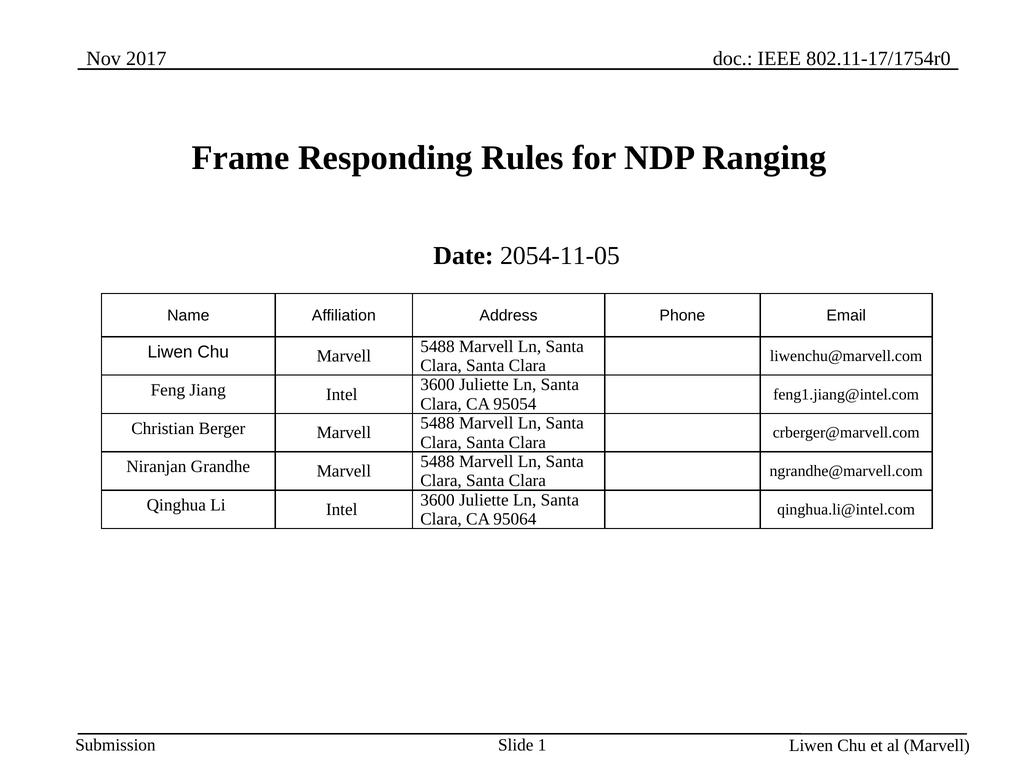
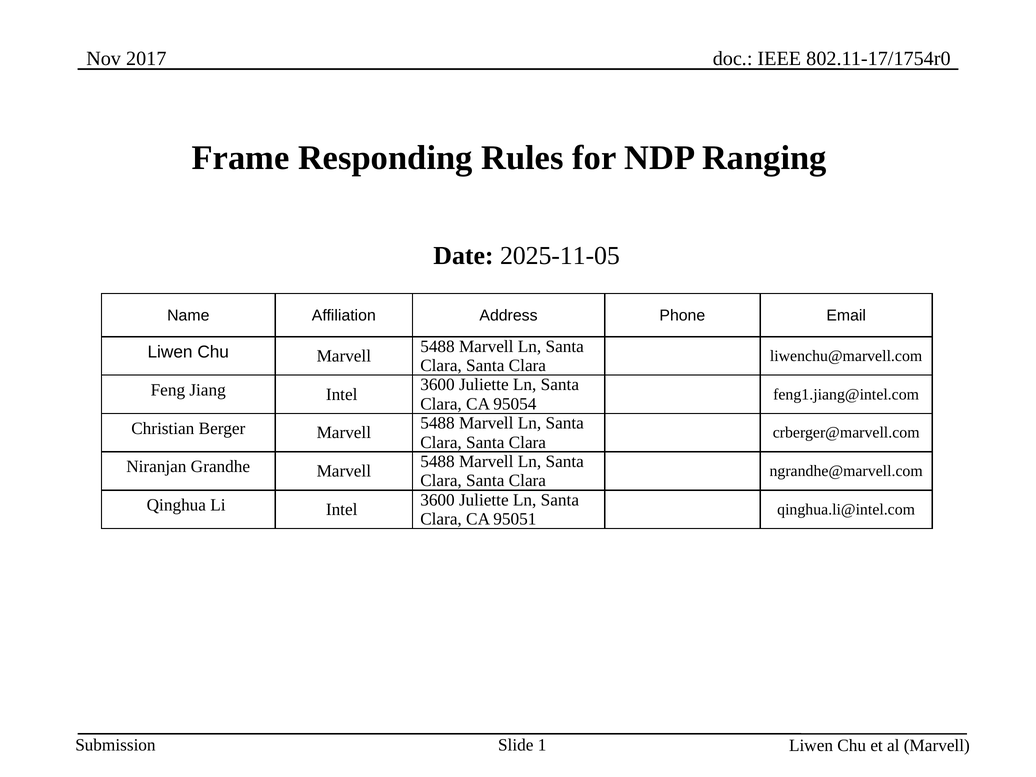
2054-11-05: 2054-11-05 -> 2025-11-05
95064: 95064 -> 95051
